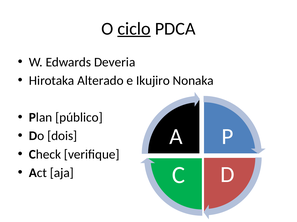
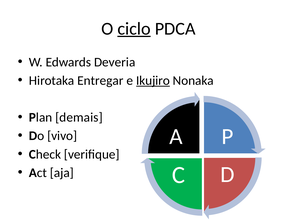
Alterado: Alterado -> Entregar
Ikujiro underline: none -> present
público: público -> demais
dois: dois -> vivo
